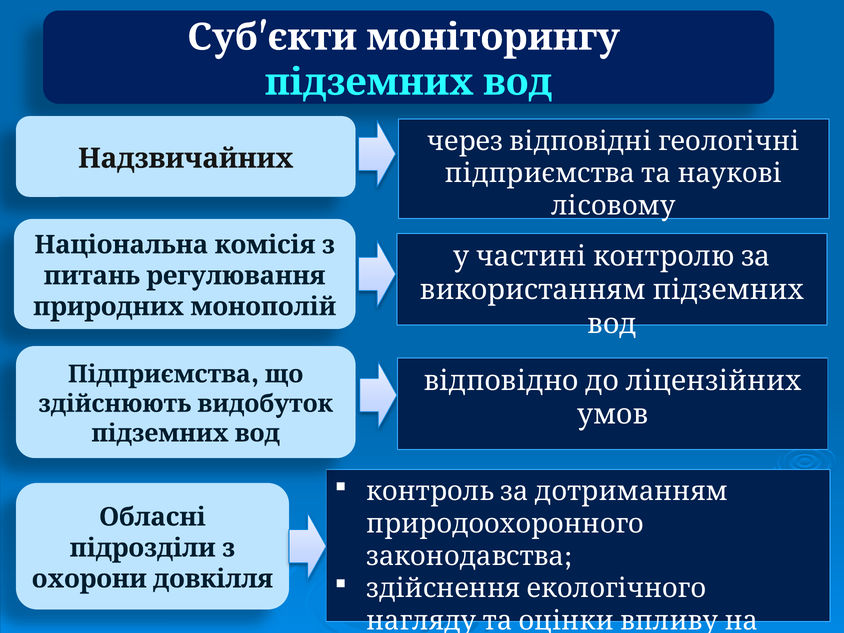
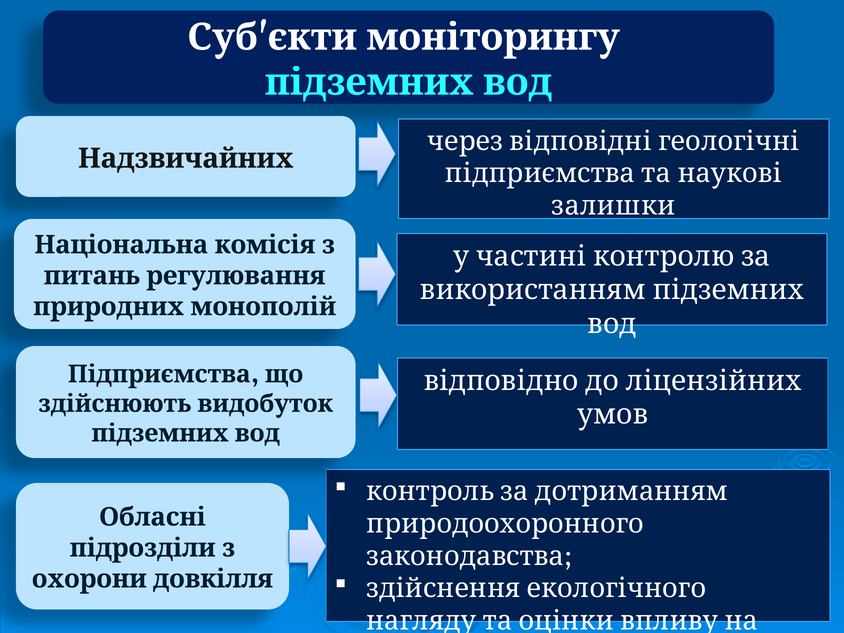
лісовому: лісовому -> залишки
